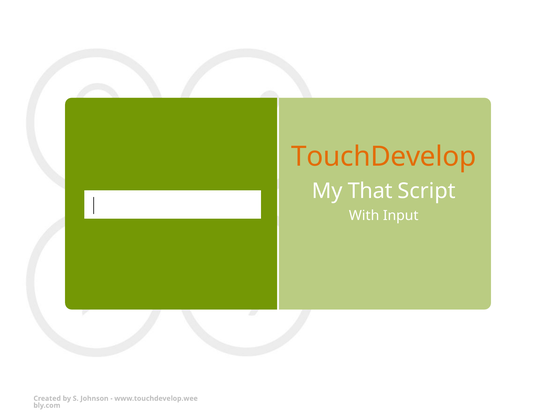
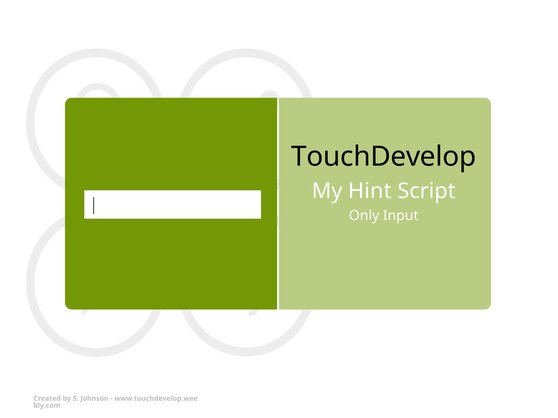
TouchDevelop colour: orange -> black
That: That -> Hint
With: With -> Only
